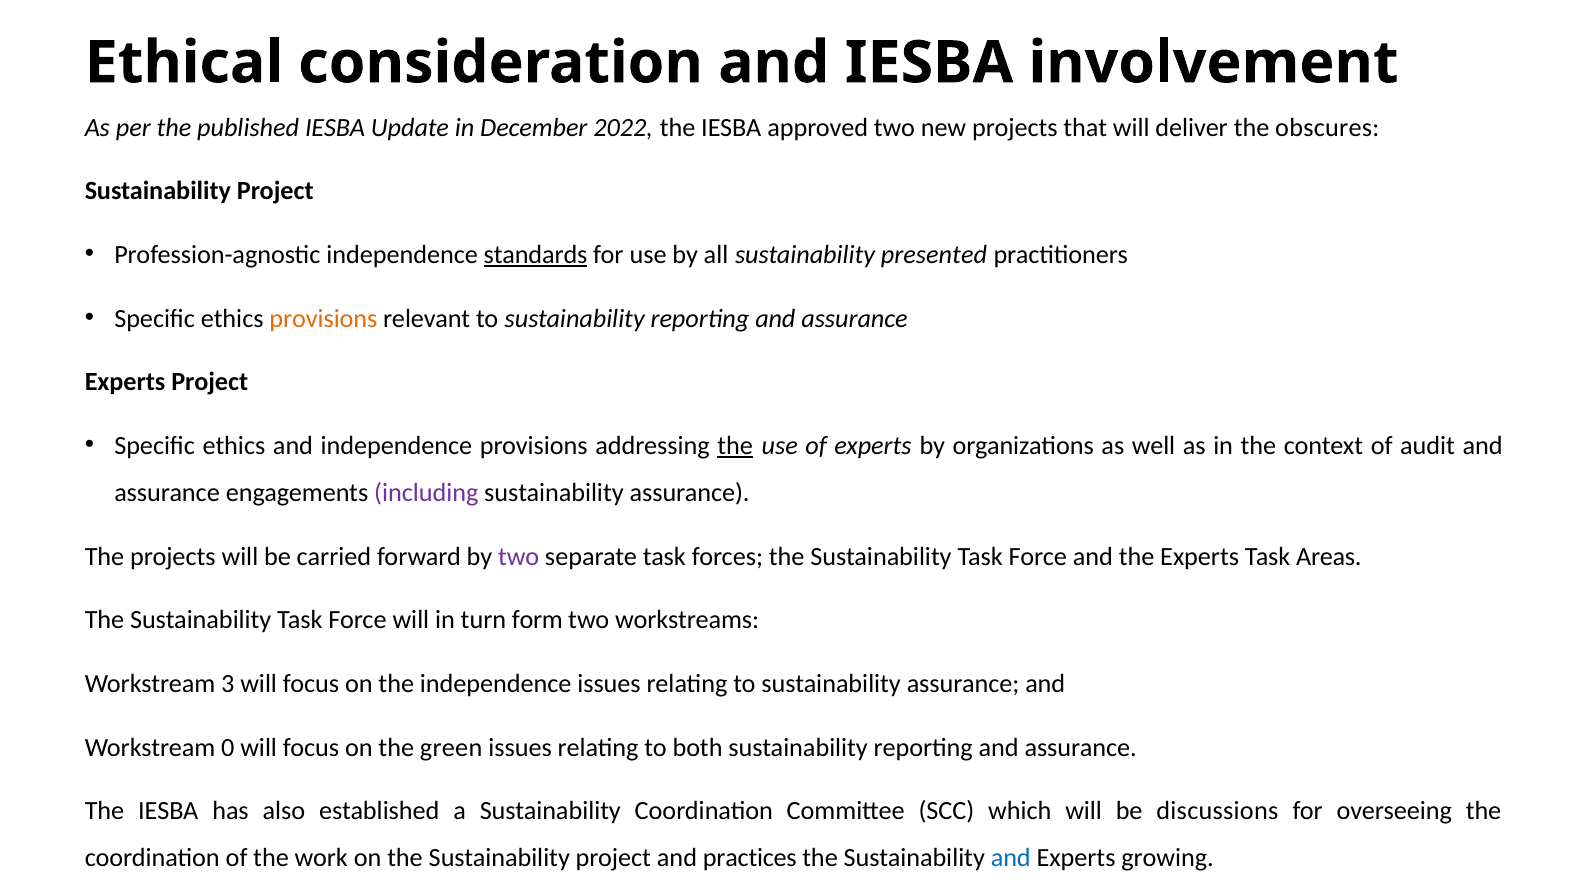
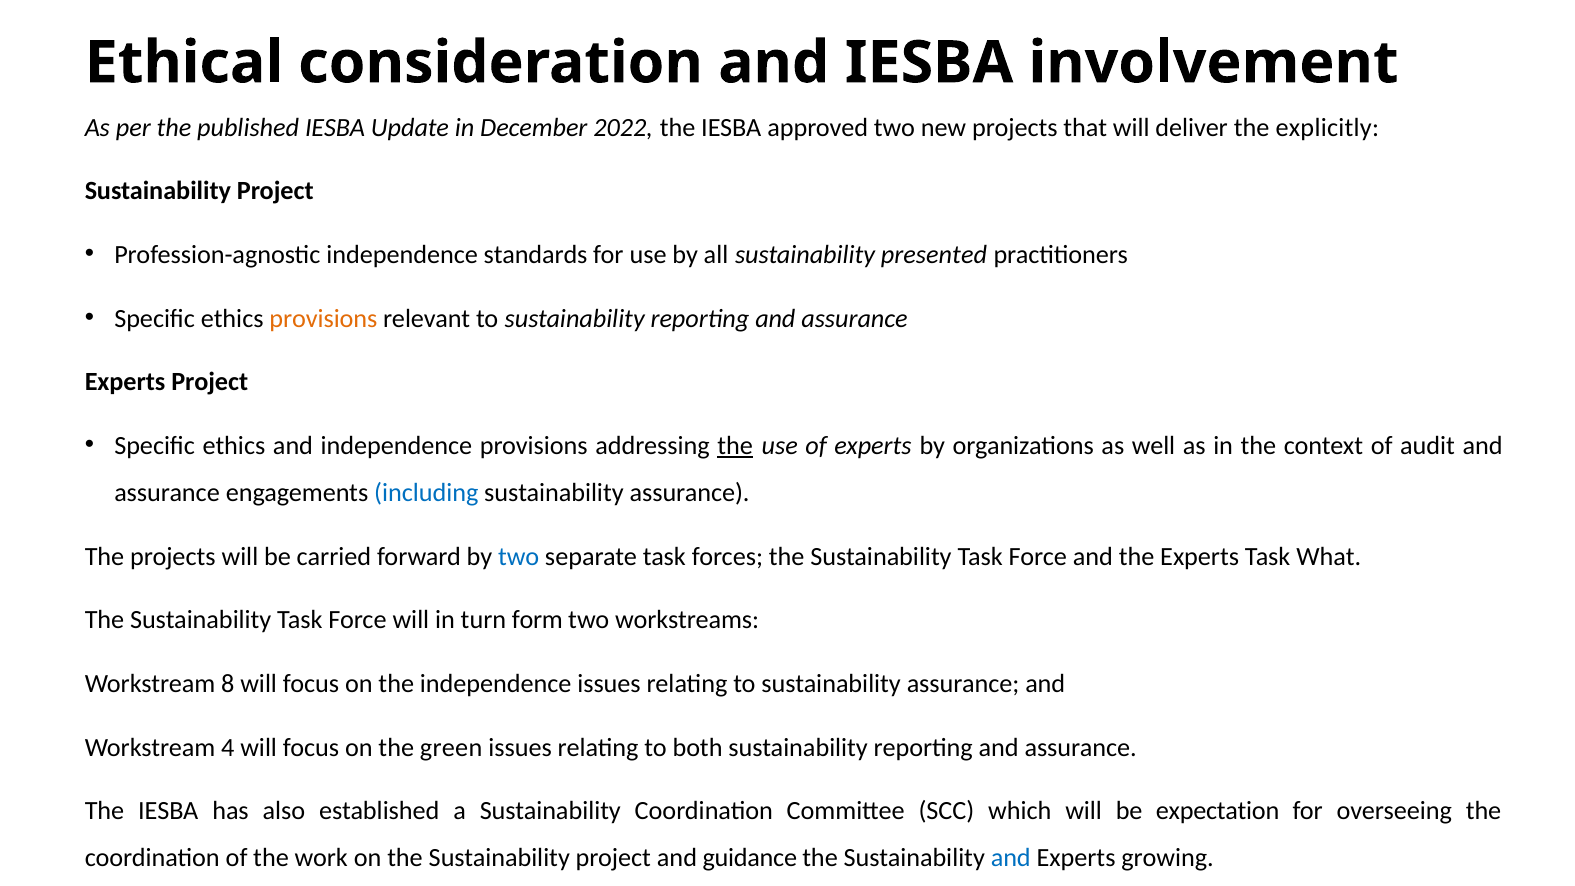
obscures: obscures -> explicitly
standards underline: present -> none
including colour: purple -> blue
two at (519, 556) colour: purple -> blue
Areas: Areas -> What
3: 3 -> 8
0: 0 -> 4
discussions: discussions -> expectation
practices: practices -> guidance
